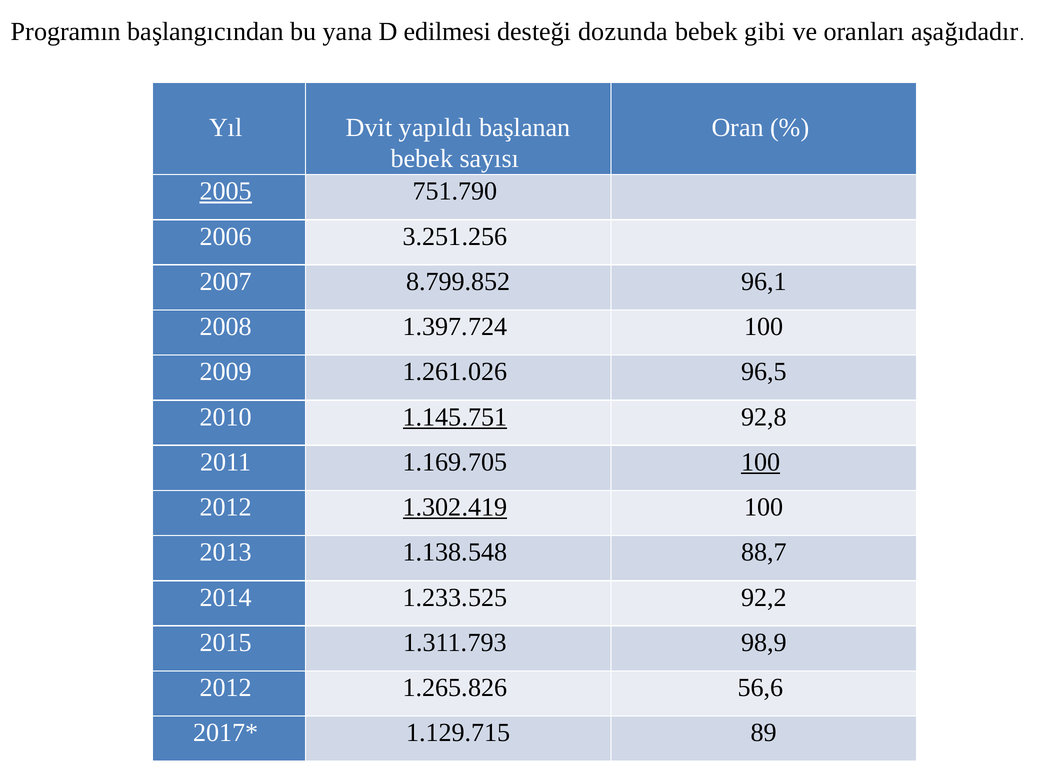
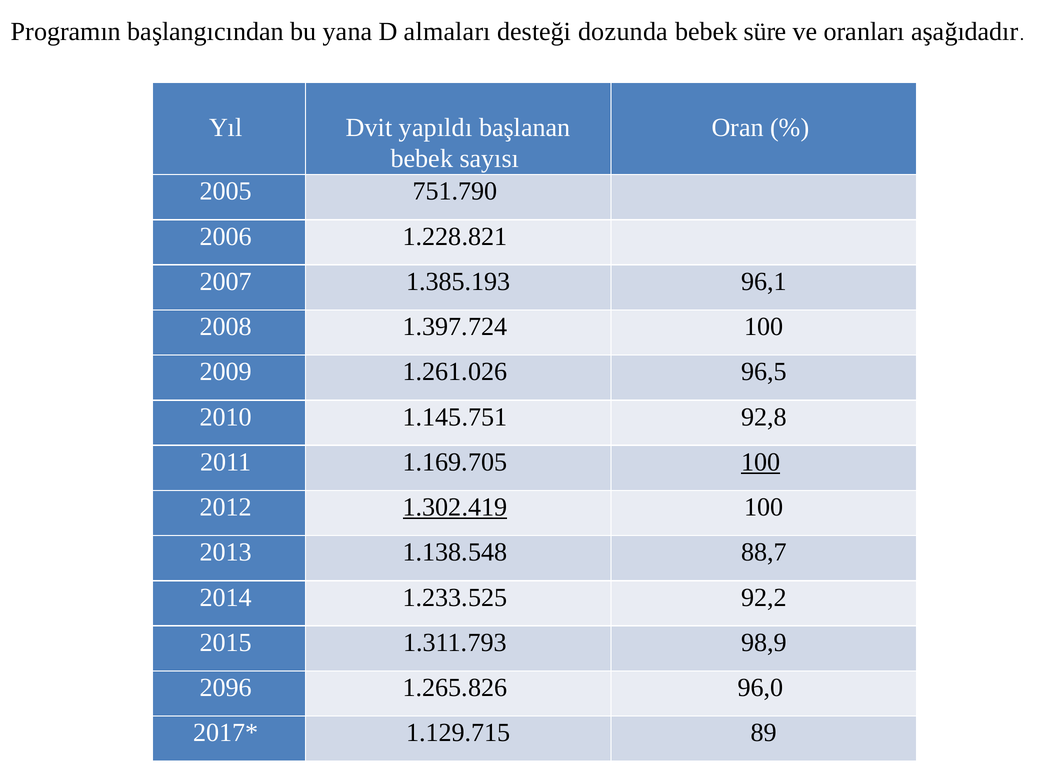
edilmesi: edilmesi -> almaları
gibi: gibi -> süre
2005 underline: present -> none
3.251.256: 3.251.256 -> 1.228.821
8.799.852: 8.799.852 -> 1.385.193
1.145.751 underline: present -> none
2012 at (226, 688): 2012 -> 2096
56,6: 56,6 -> 96,0
